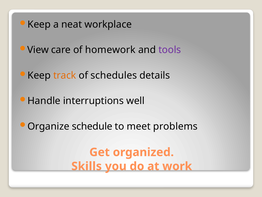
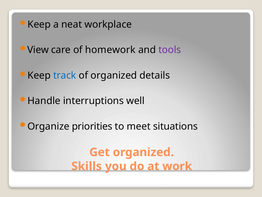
track colour: orange -> blue
of schedules: schedules -> organized
schedule: schedule -> priorities
problems: problems -> situations
